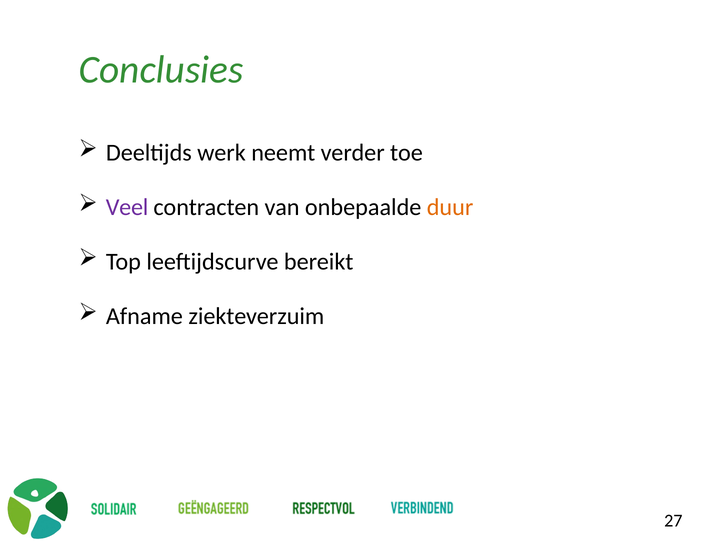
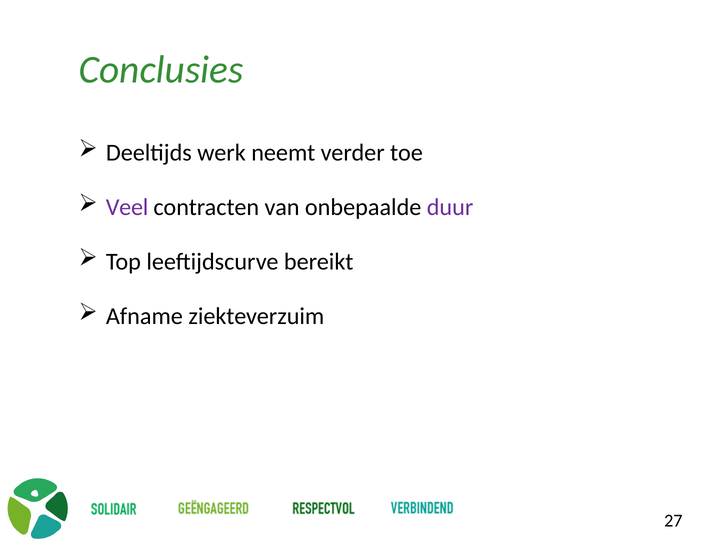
duur colour: orange -> purple
